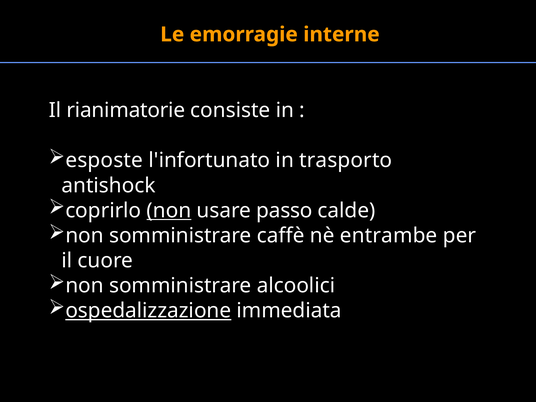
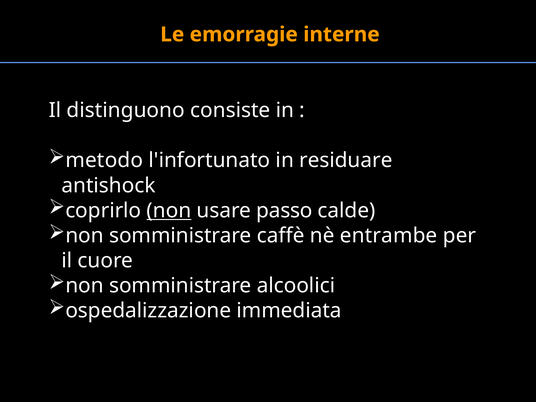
rianimatorie: rianimatorie -> distinguono
esposte: esposte -> metodo
trasporto: trasporto -> residuare
ospedalizzazione underline: present -> none
